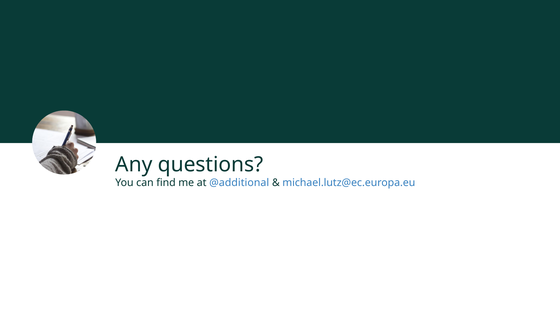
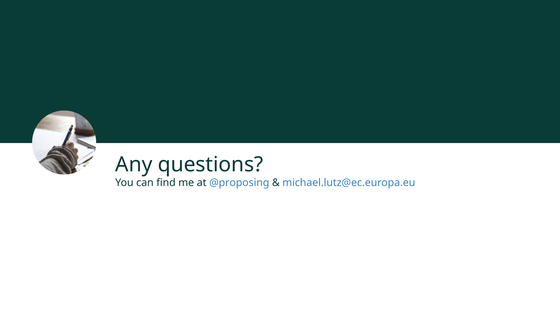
@additional: @additional -> @proposing
